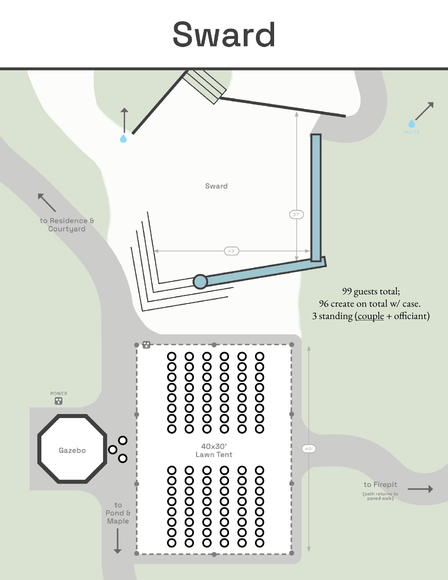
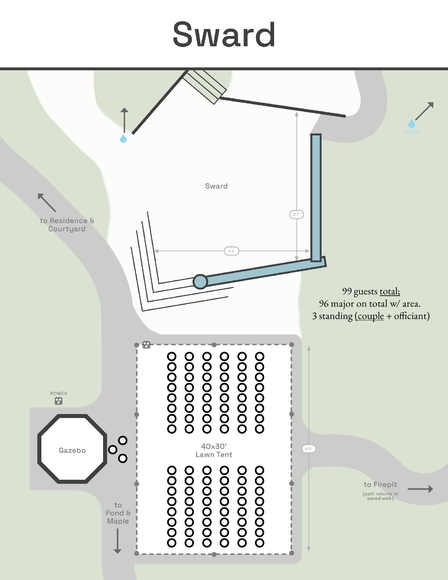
total at (390, 291) underline: none -> present
create: create -> major
case: case -> area
